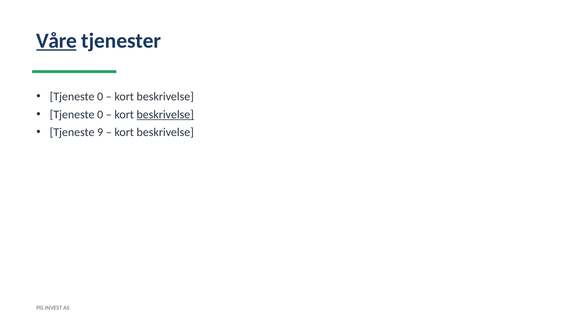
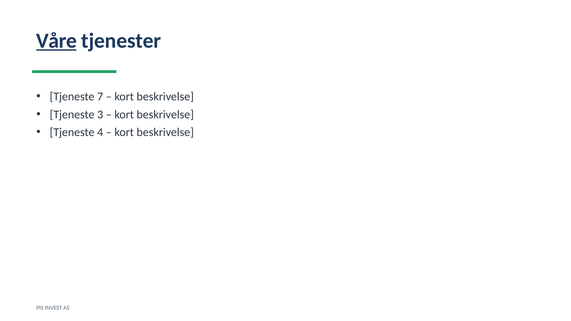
0 at (100, 97): 0 -> 7
0 at (100, 115): 0 -> 3
beskrivelse at (165, 115) underline: present -> none
9: 9 -> 4
